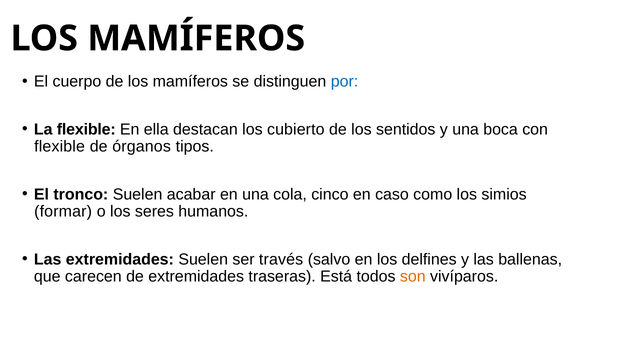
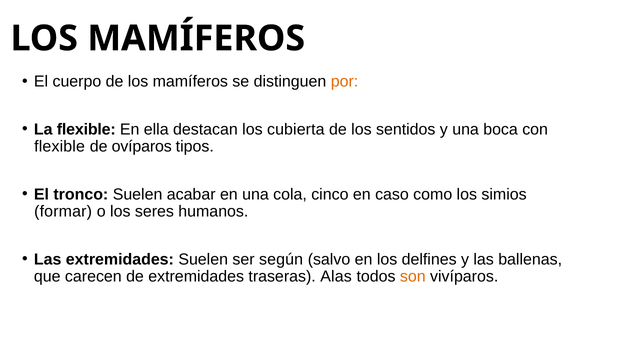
por colour: blue -> orange
cubierto: cubierto -> cubierta
órganos: órganos -> ovíparos
través: través -> según
Está: Está -> Alas
